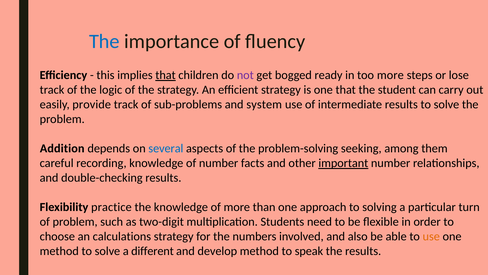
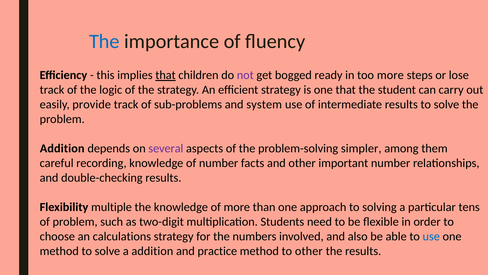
several colour: blue -> purple
seeking: seeking -> simpler
important underline: present -> none
practice: practice -> multiple
turn: turn -> tens
use at (431, 236) colour: orange -> blue
a different: different -> addition
develop: develop -> practice
to speak: speak -> other
